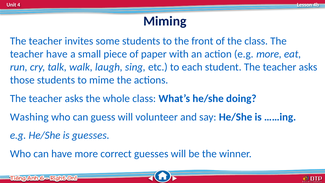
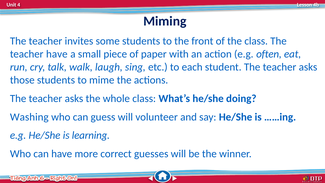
e.g more: more -> often
is guesses: guesses -> learning
